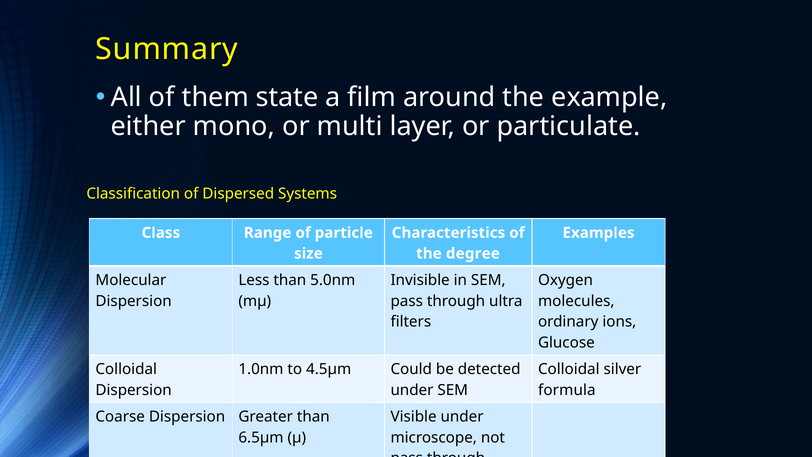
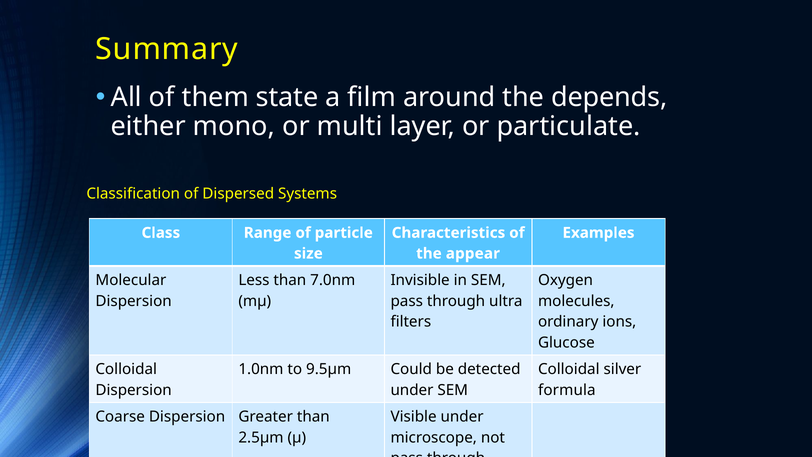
example: example -> depends
degree: degree -> appear
5.0nm: 5.0nm -> 7.0nm
4.5µm: 4.5µm -> 9.5µm
6.5µm: 6.5µm -> 2.5µm
